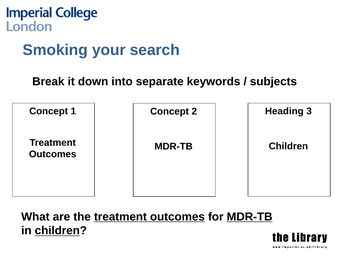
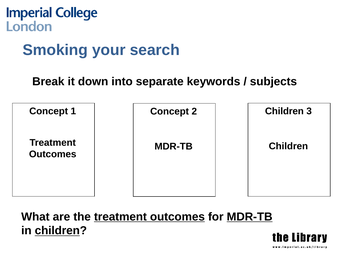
Heading at (284, 111): Heading -> Children
